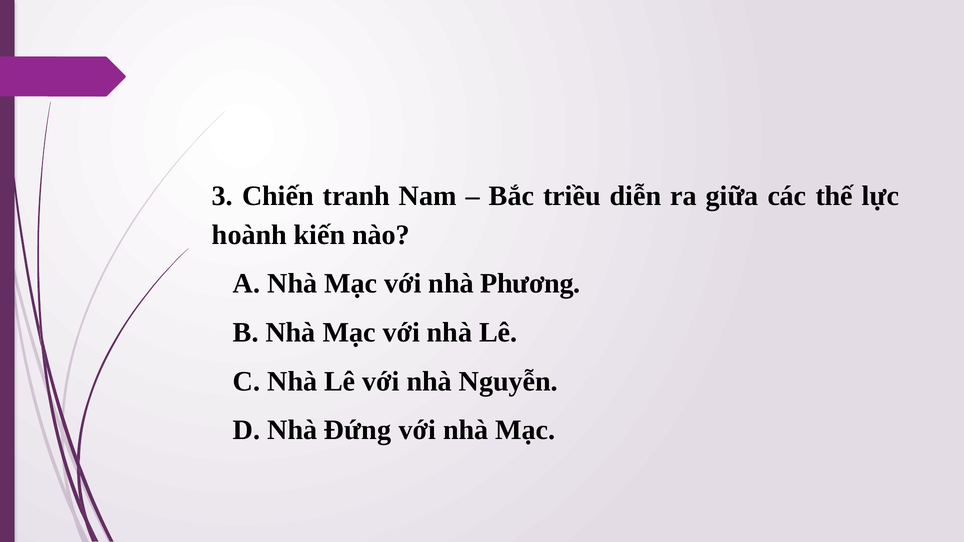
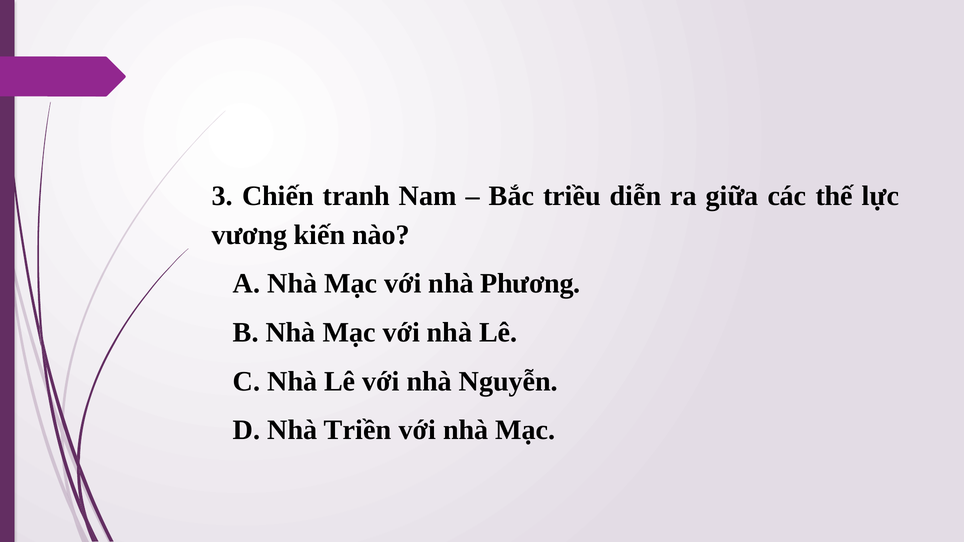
hoành: hoành -> vương
Đứng: Đứng -> Triền
